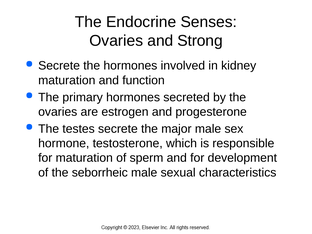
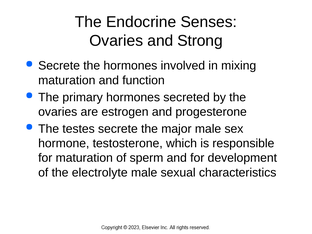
kidney: kidney -> mixing
seborrheic: seborrheic -> electrolyte
